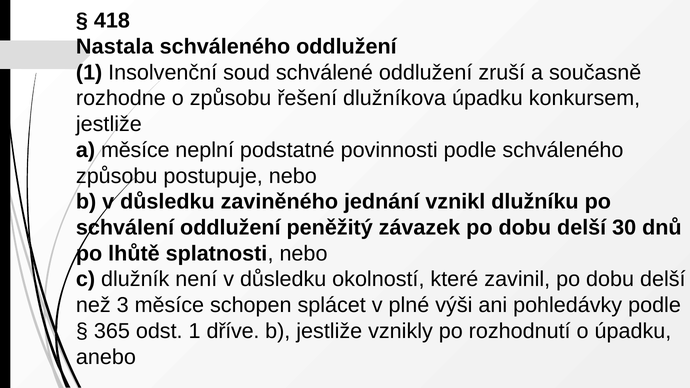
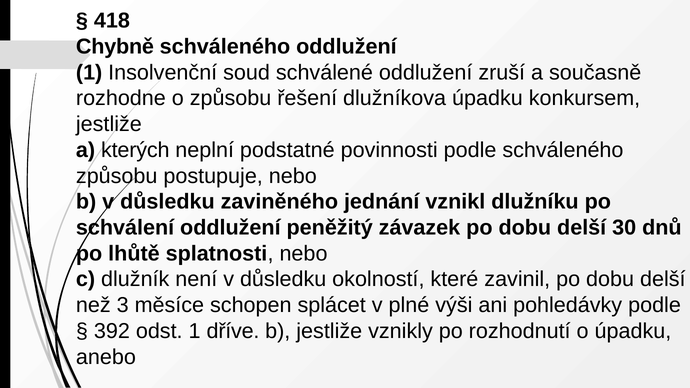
Nastala: Nastala -> Chybně
a měsíce: měsíce -> kterých
365: 365 -> 392
